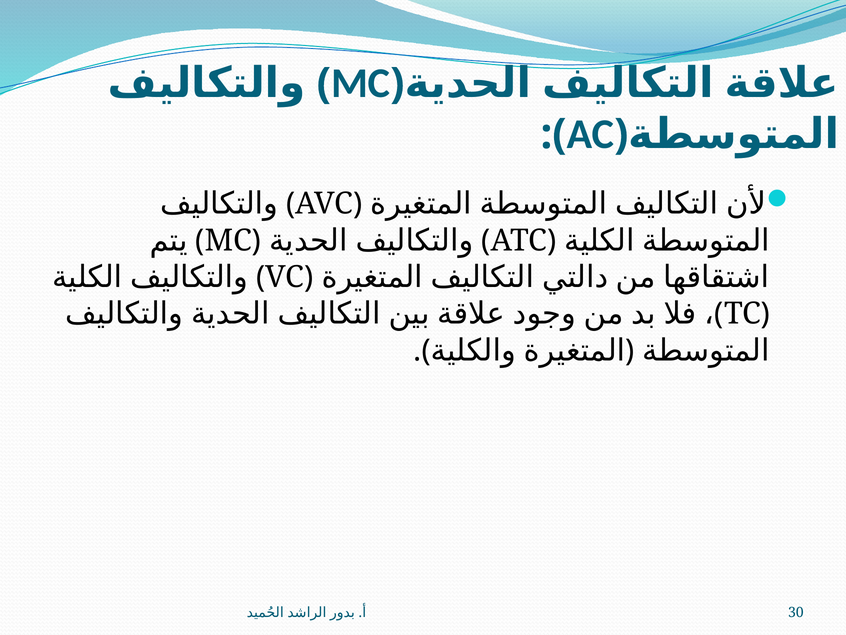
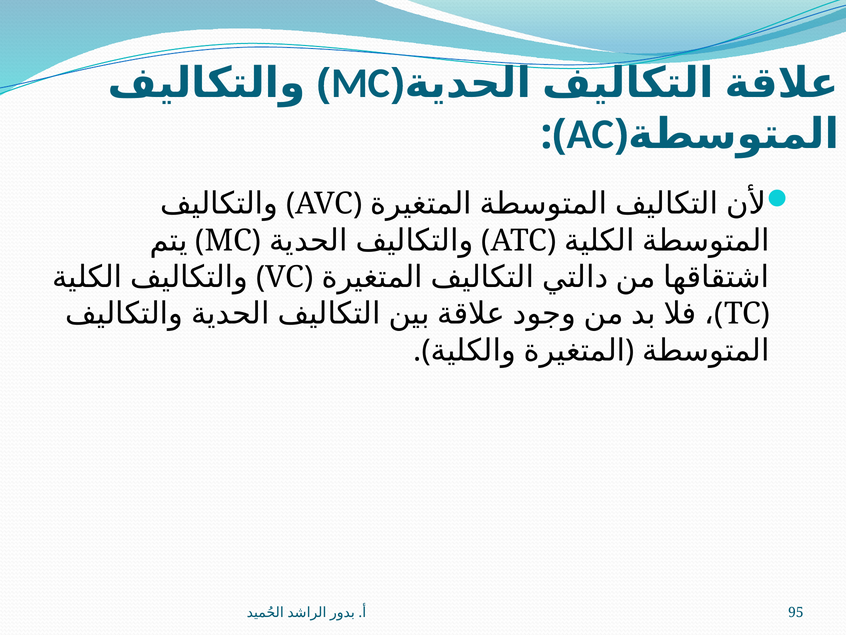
30: 30 -> 95
